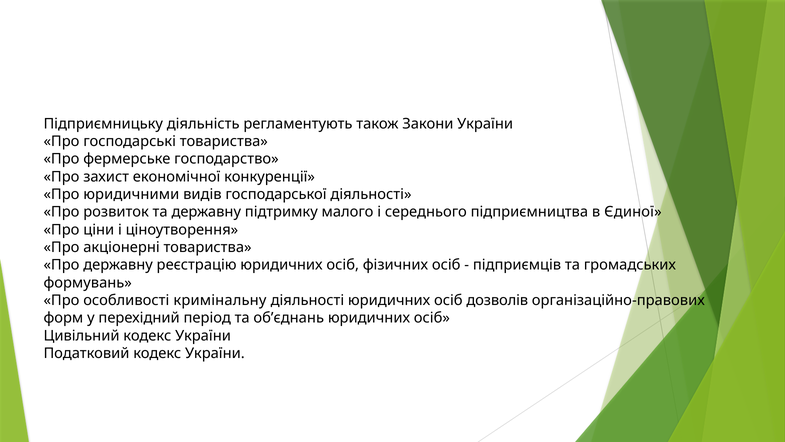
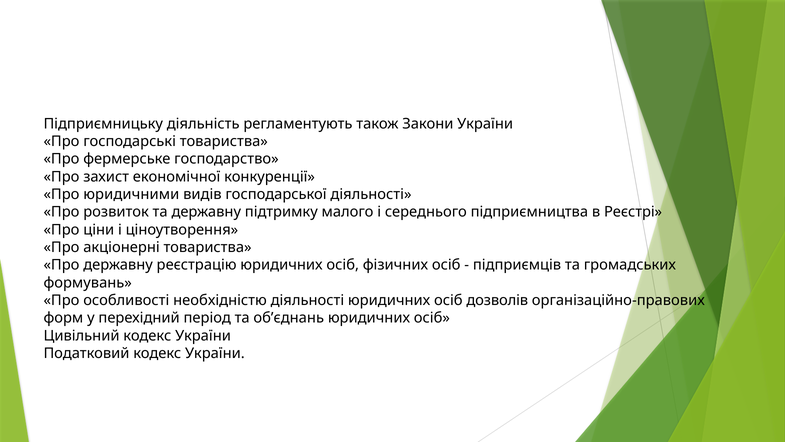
Єдиної: Єдиної -> Реєстрі
кримінальну: кримінальну -> необхідністю
